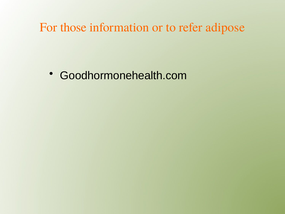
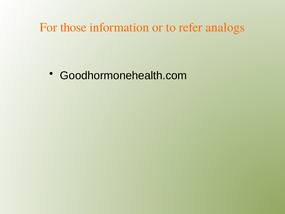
adipose: adipose -> analogs
